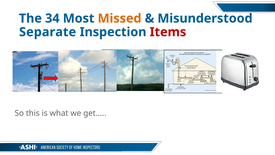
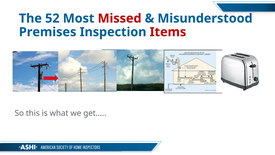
34: 34 -> 52
Missed colour: orange -> red
Separate: Separate -> Premises
